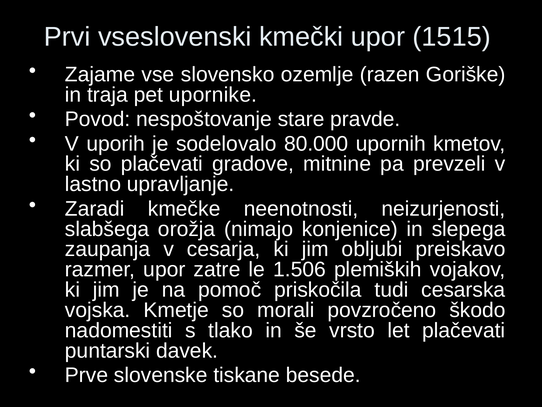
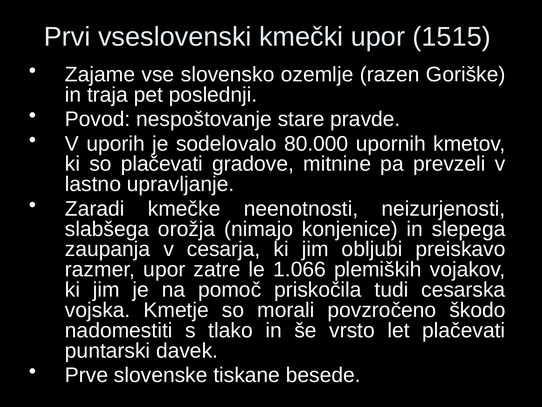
upornike: upornike -> poslednji
1.506: 1.506 -> 1.066
